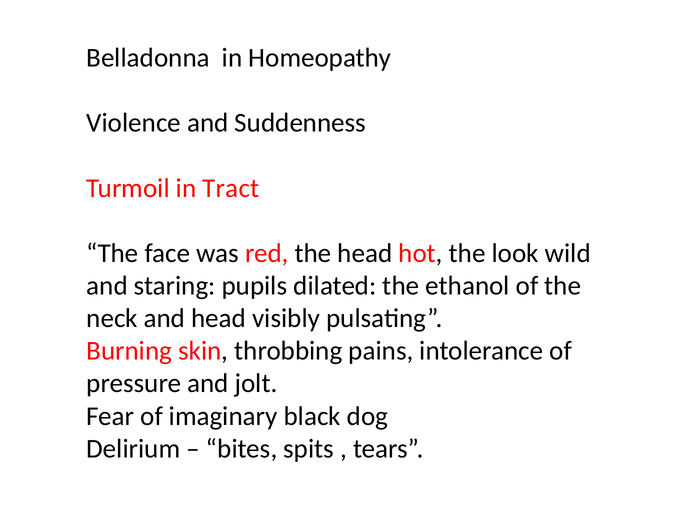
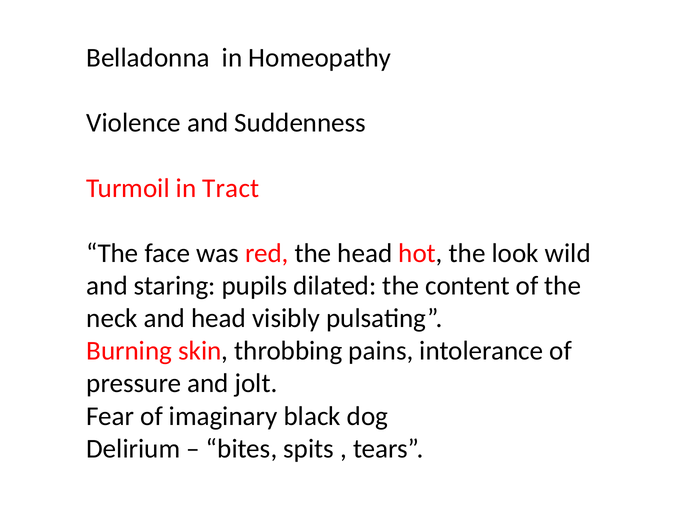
ethanol: ethanol -> content
